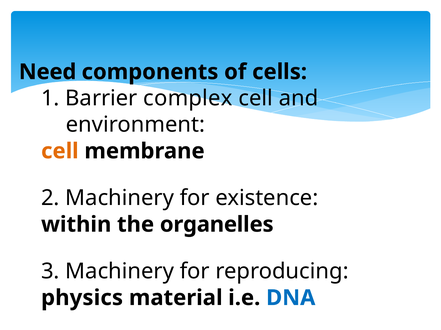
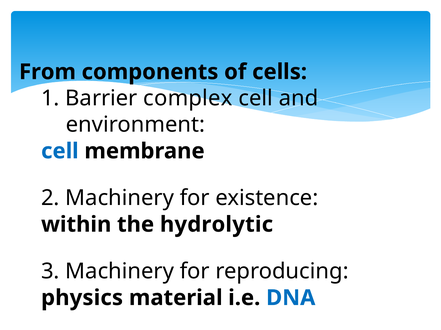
Need: Need -> From
cell at (60, 151) colour: orange -> blue
organelles: organelles -> hydrolytic
